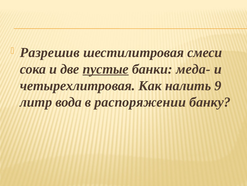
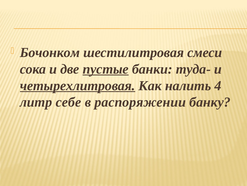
Разрешив: Разрешив -> Бочонком
меда-: меда- -> туда-
четырехлитровая underline: none -> present
9: 9 -> 4
вода: вода -> себе
